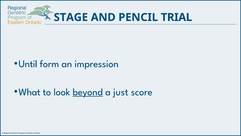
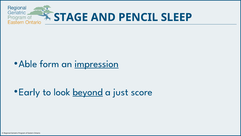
TRIAL: TRIAL -> SLEEP
Until: Until -> Able
impression underline: none -> present
What: What -> Early
